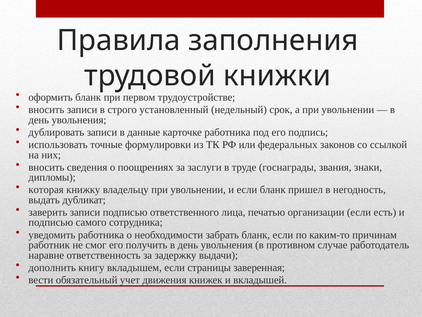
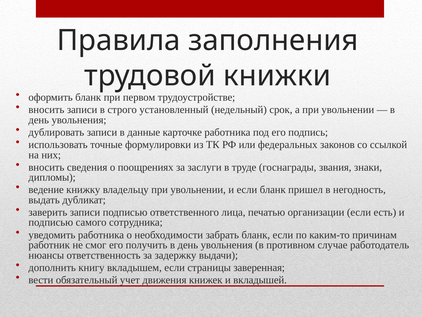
которая: которая -> ведение
наравне: наравне -> нюансы
